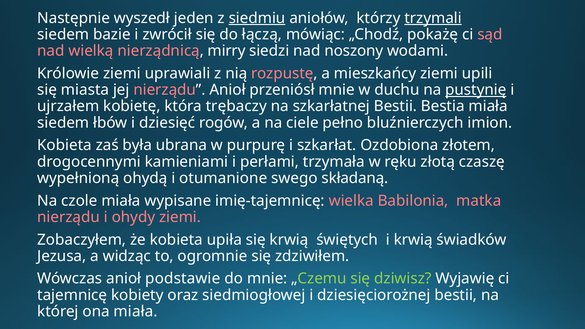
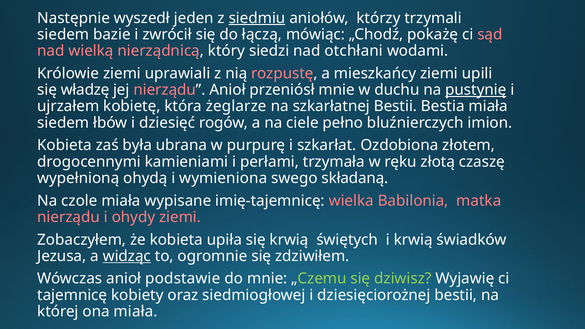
trzymali underline: present -> none
mirry: mirry -> który
noszony: noszony -> otchłani
miasta: miasta -> władzę
trębaczy: trębaczy -> żeglarze
otumanione: otumanione -> wymieniona
widząc underline: none -> present
